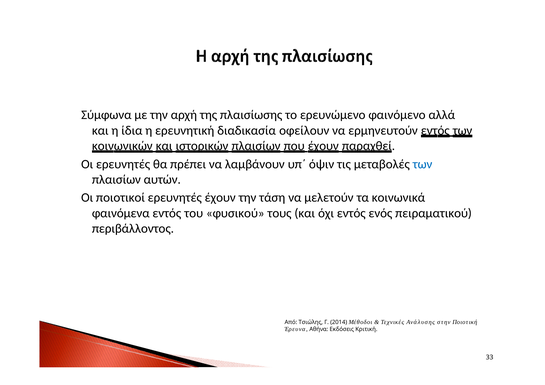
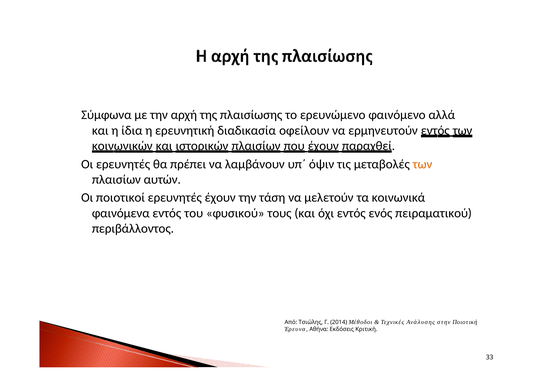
των at (423, 164) colour: blue -> orange
